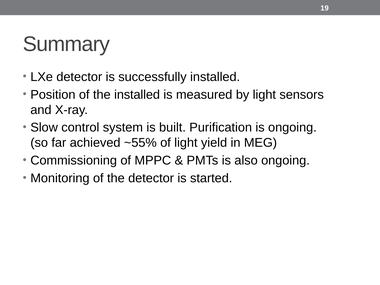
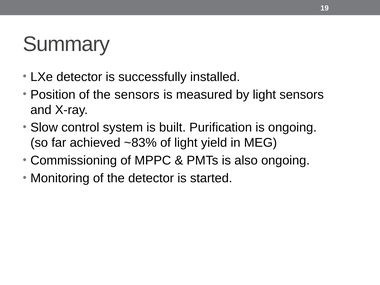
the installed: installed -> sensors
~55%: ~55% -> ~83%
